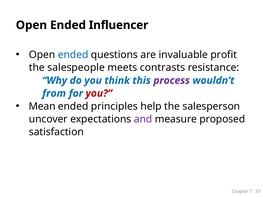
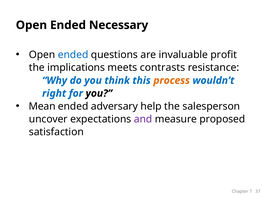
Influencer: Influencer -> Necessary
salespeople: salespeople -> implications
process colour: purple -> orange
from: from -> right
you at (99, 93) colour: red -> black
principles: principles -> adversary
